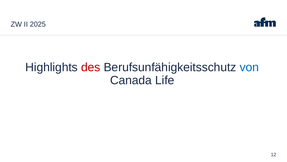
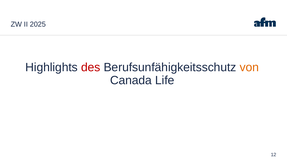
von colour: blue -> orange
